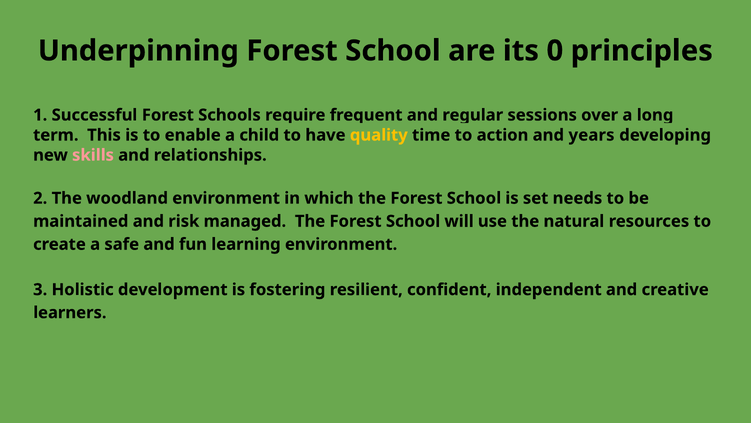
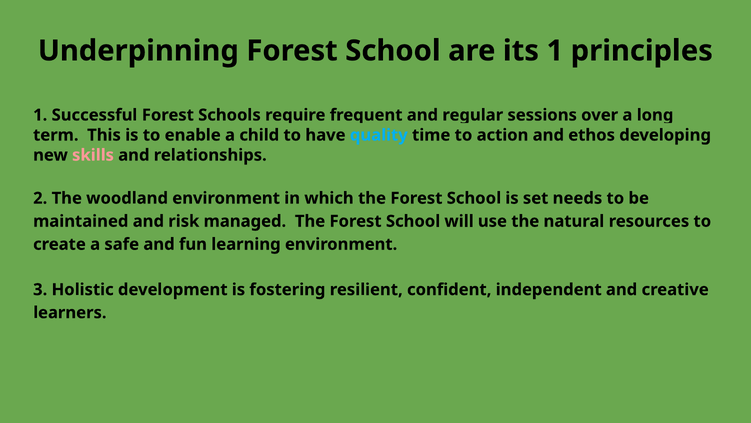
its 0: 0 -> 1
quality colour: yellow -> light blue
years: years -> ethos
